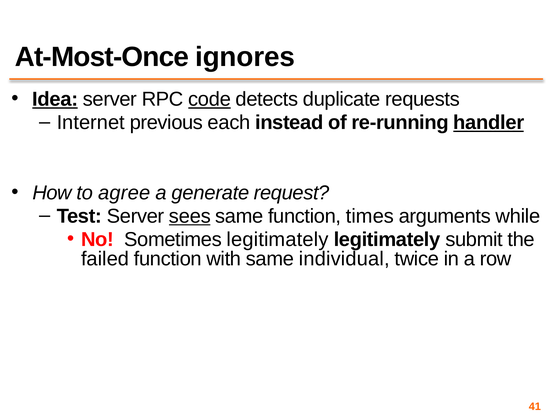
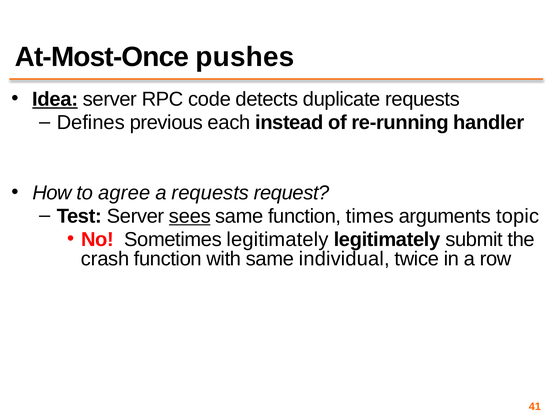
ignores: ignores -> pushes
code underline: present -> none
Internet: Internet -> Defines
handler underline: present -> none
a generate: generate -> requests
while: while -> topic
failed: failed -> crash
